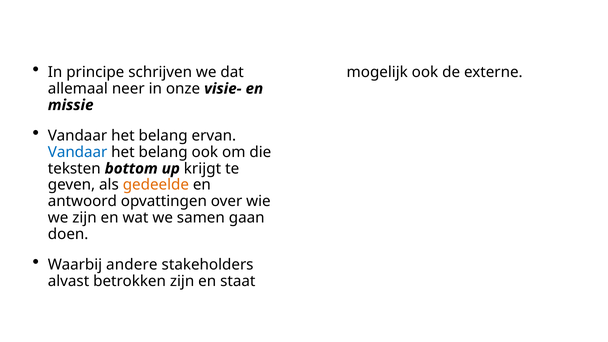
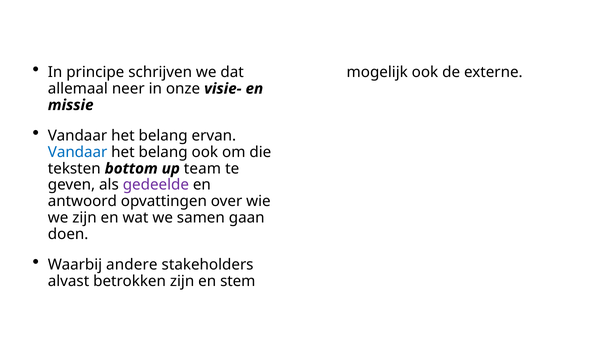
krijgt: krijgt -> team
gedeelde colour: orange -> purple
staat: staat -> stem
